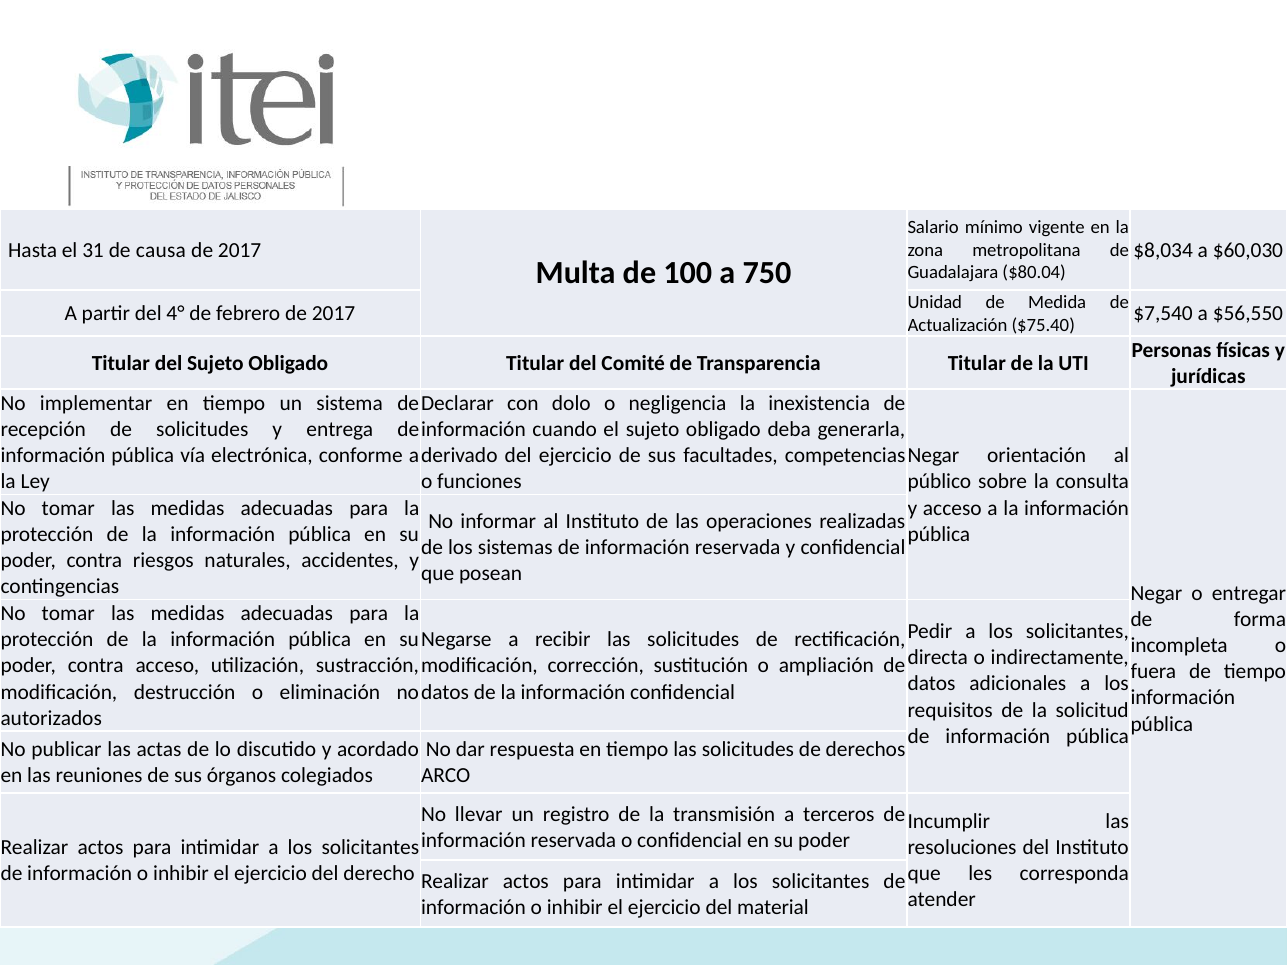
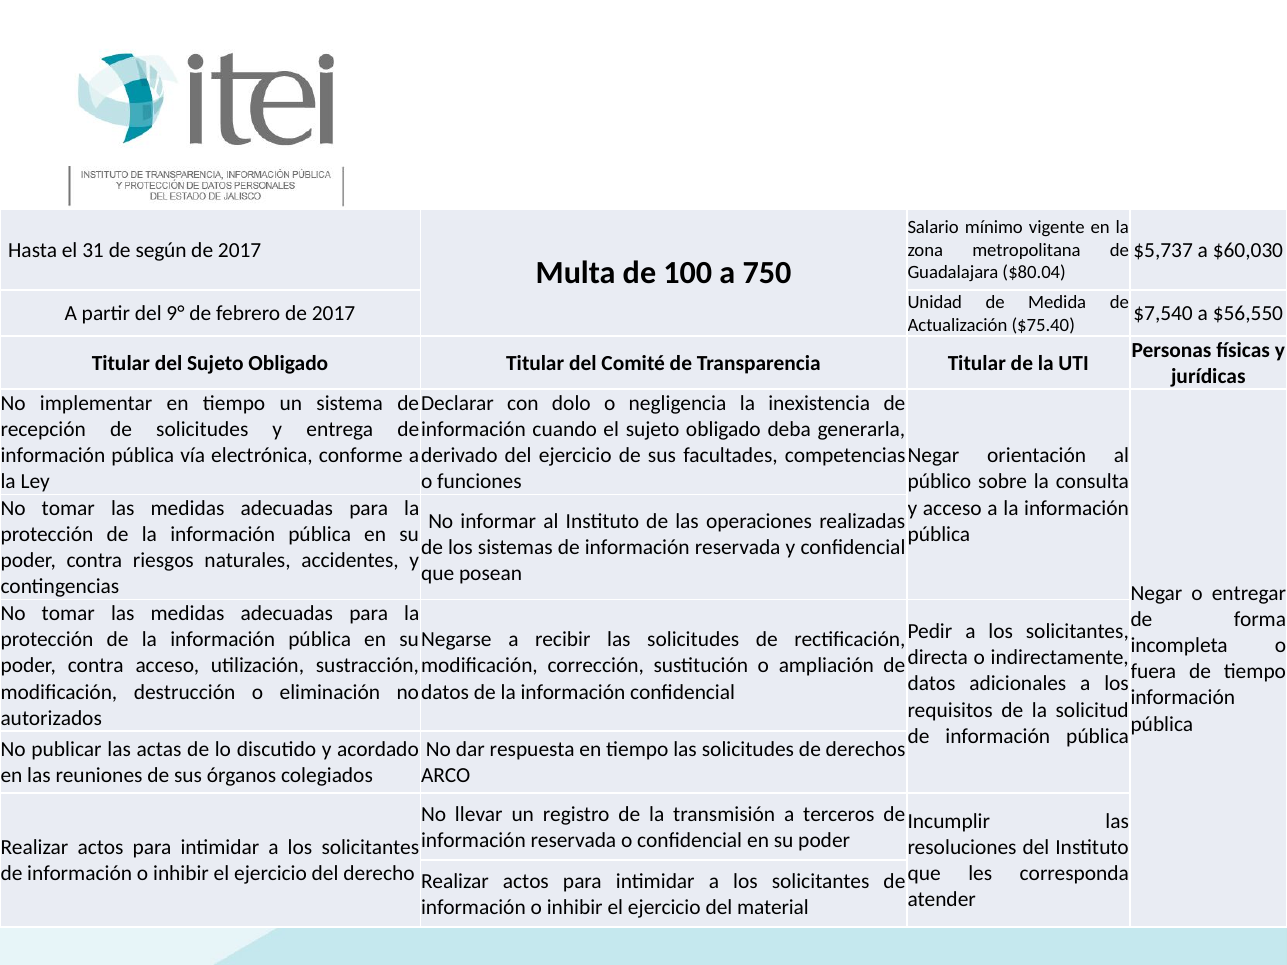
causa: causa -> según
$8,034: $8,034 -> $5,737
4°: 4° -> 9°
